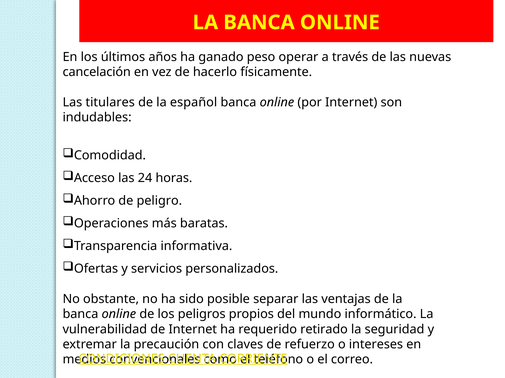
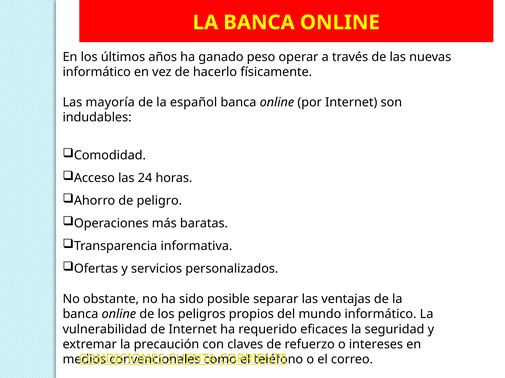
cancelación at (97, 72): cancelación -> informático
titulares: titulares -> mayoría
retirado: retirado -> eficaces
